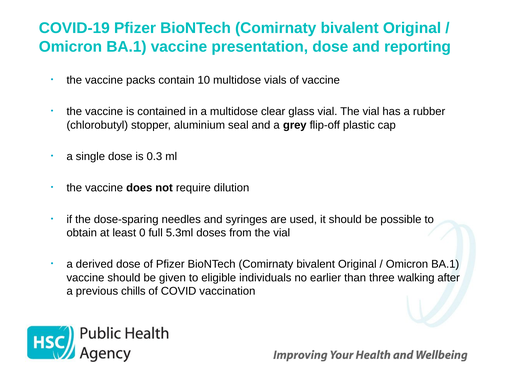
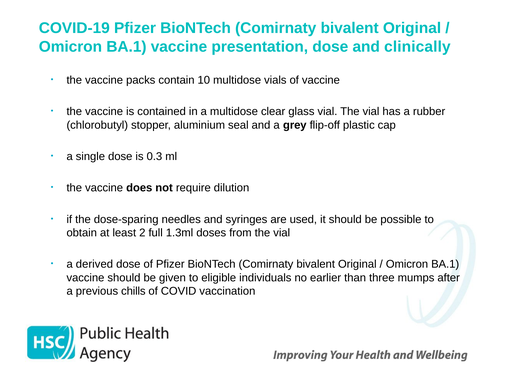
reporting: reporting -> clinically
0: 0 -> 2
5.3ml: 5.3ml -> 1.3ml
walking: walking -> mumps
